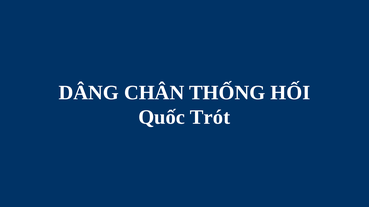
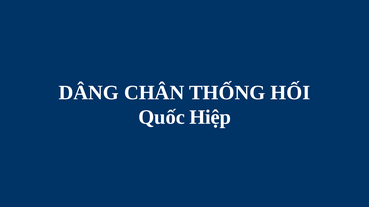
Trót: Trót -> Hiệp
